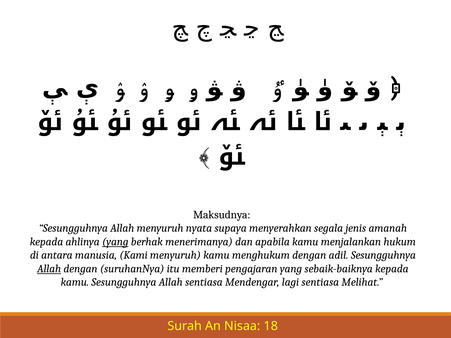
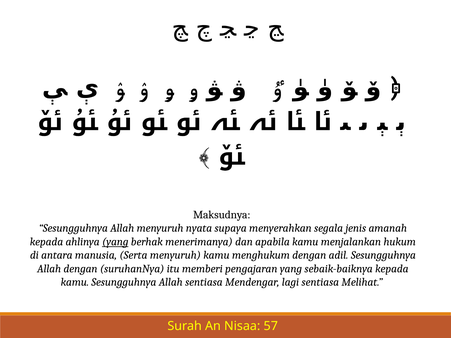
Kami: Kami -> Serta
Allah at (49, 269) underline: present -> none
18: 18 -> 57
